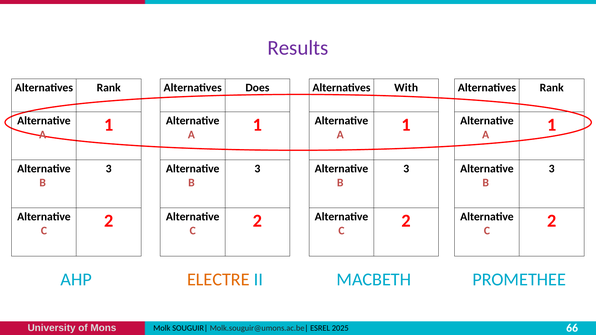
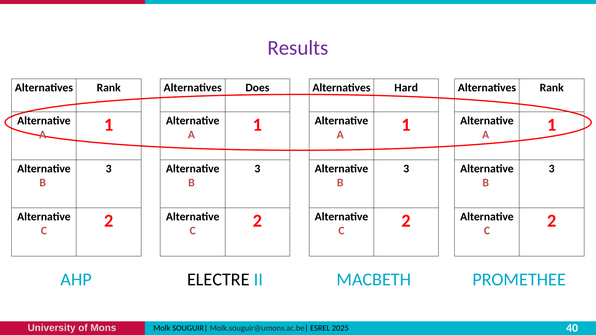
With: With -> Hard
ELECTRE colour: orange -> black
66: 66 -> 40
